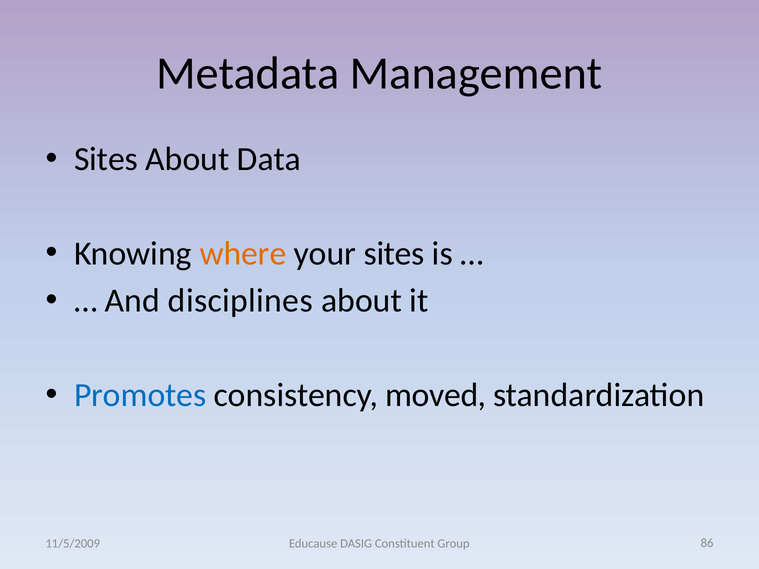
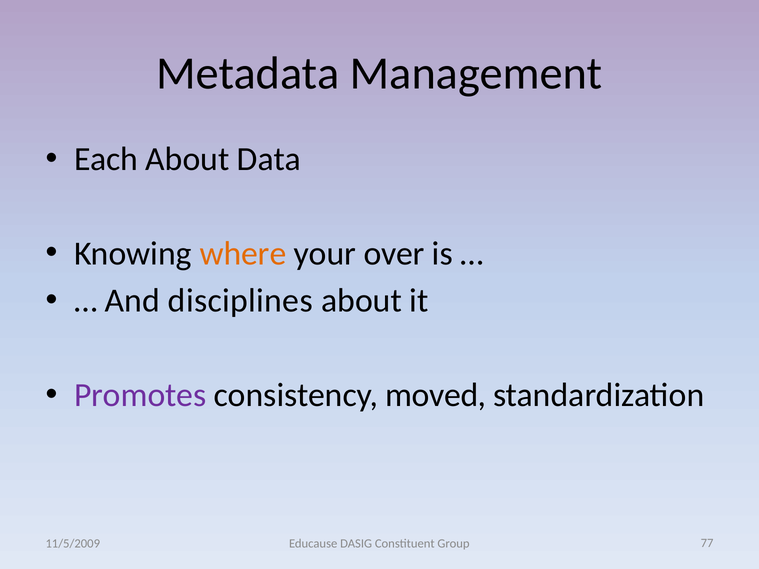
Sites at (106, 159): Sites -> Each
your sites: sites -> over
Promotes colour: blue -> purple
86: 86 -> 77
